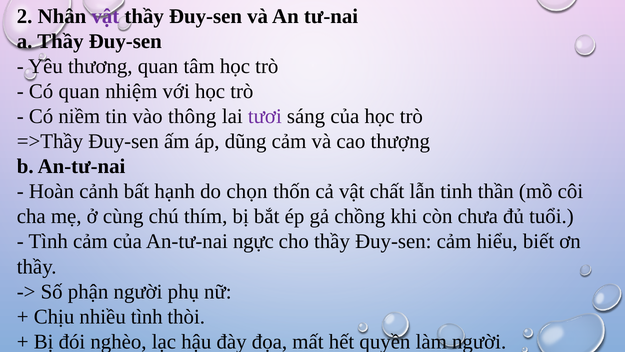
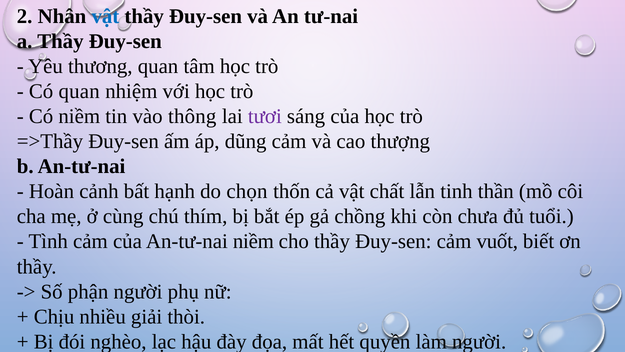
vật at (105, 16) colour: purple -> blue
An-tư-nai ngực: ngực -> niềm
hiểu: hiểu -> vuốt
nhiều tình: tình -> giải
